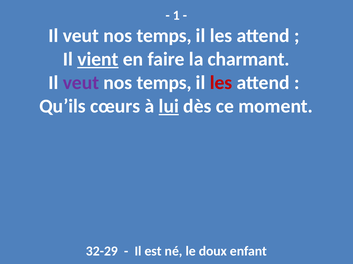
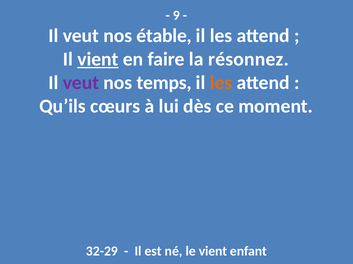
1: 1 -> 9
temps at (164, 36): temps -> étable
charmant: charmant -> résonnez
les at (221, 83) colour: red -> orange
lui underline: present -> none
le doux: doux -> vient
